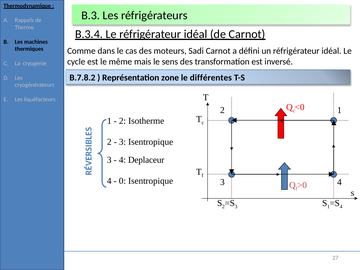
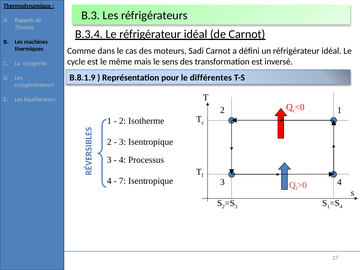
B.7.8.2: B.7.8.2 -> B.8.1.9
zone: zone -> pour
Deplaceur: Deplaceur -> Processus
0: 0 -> 7
